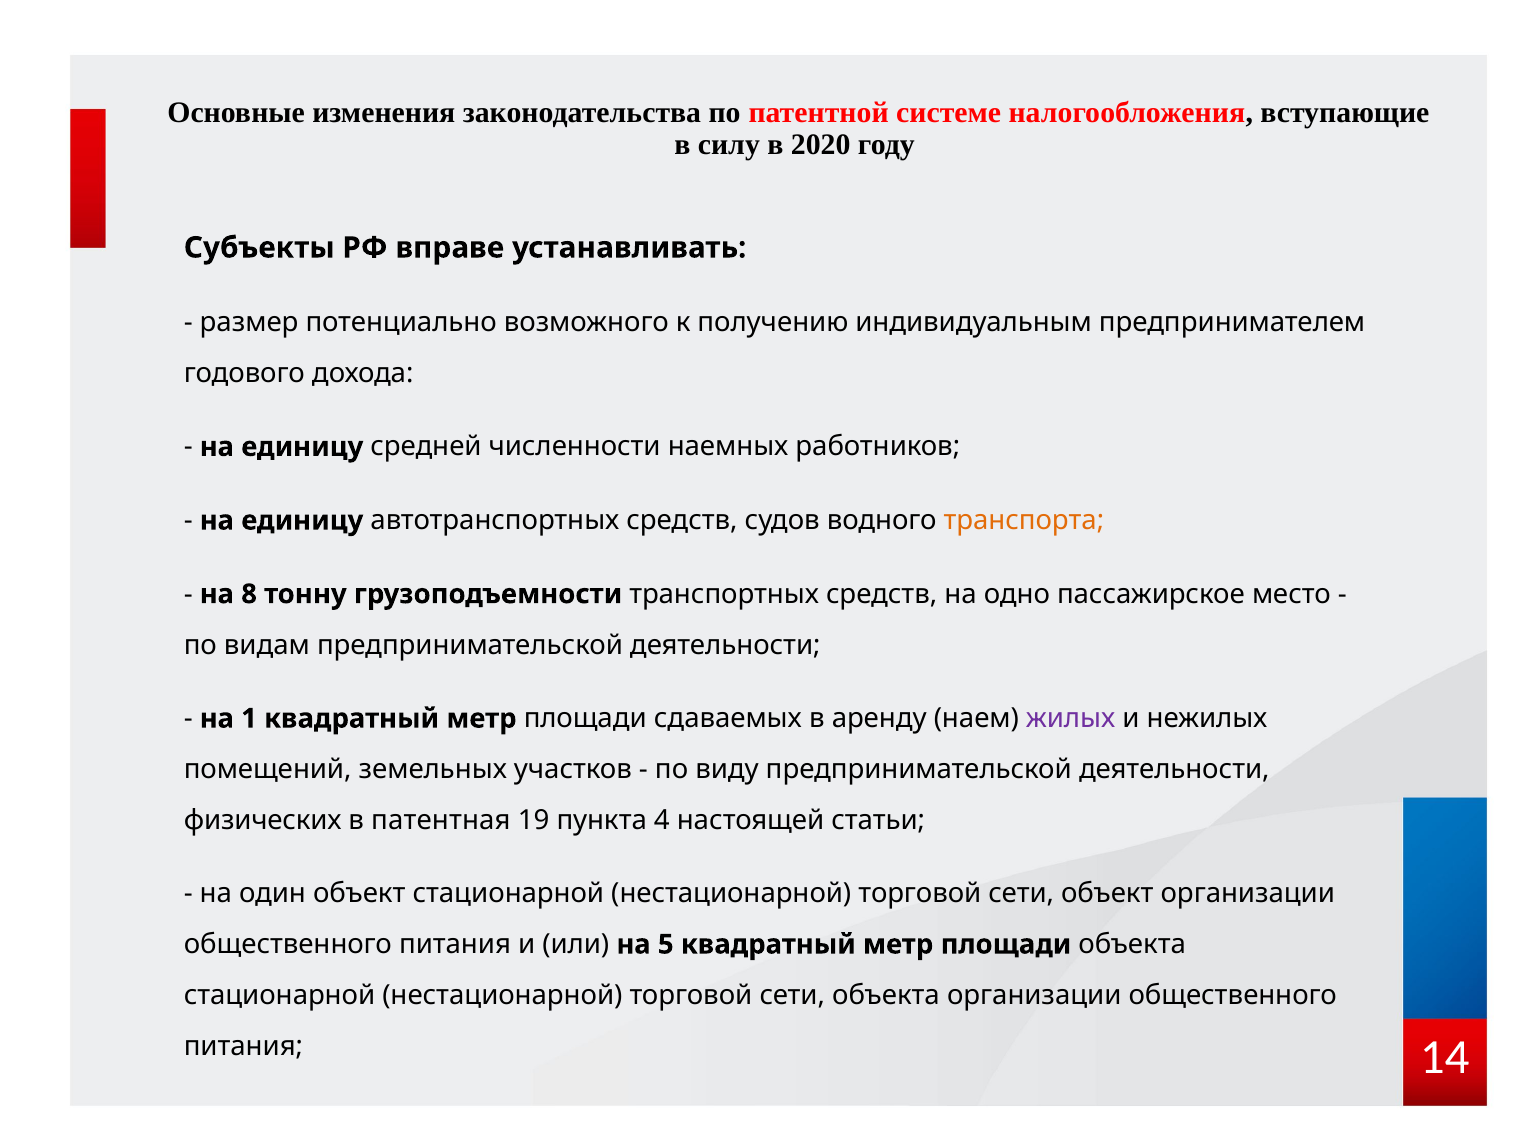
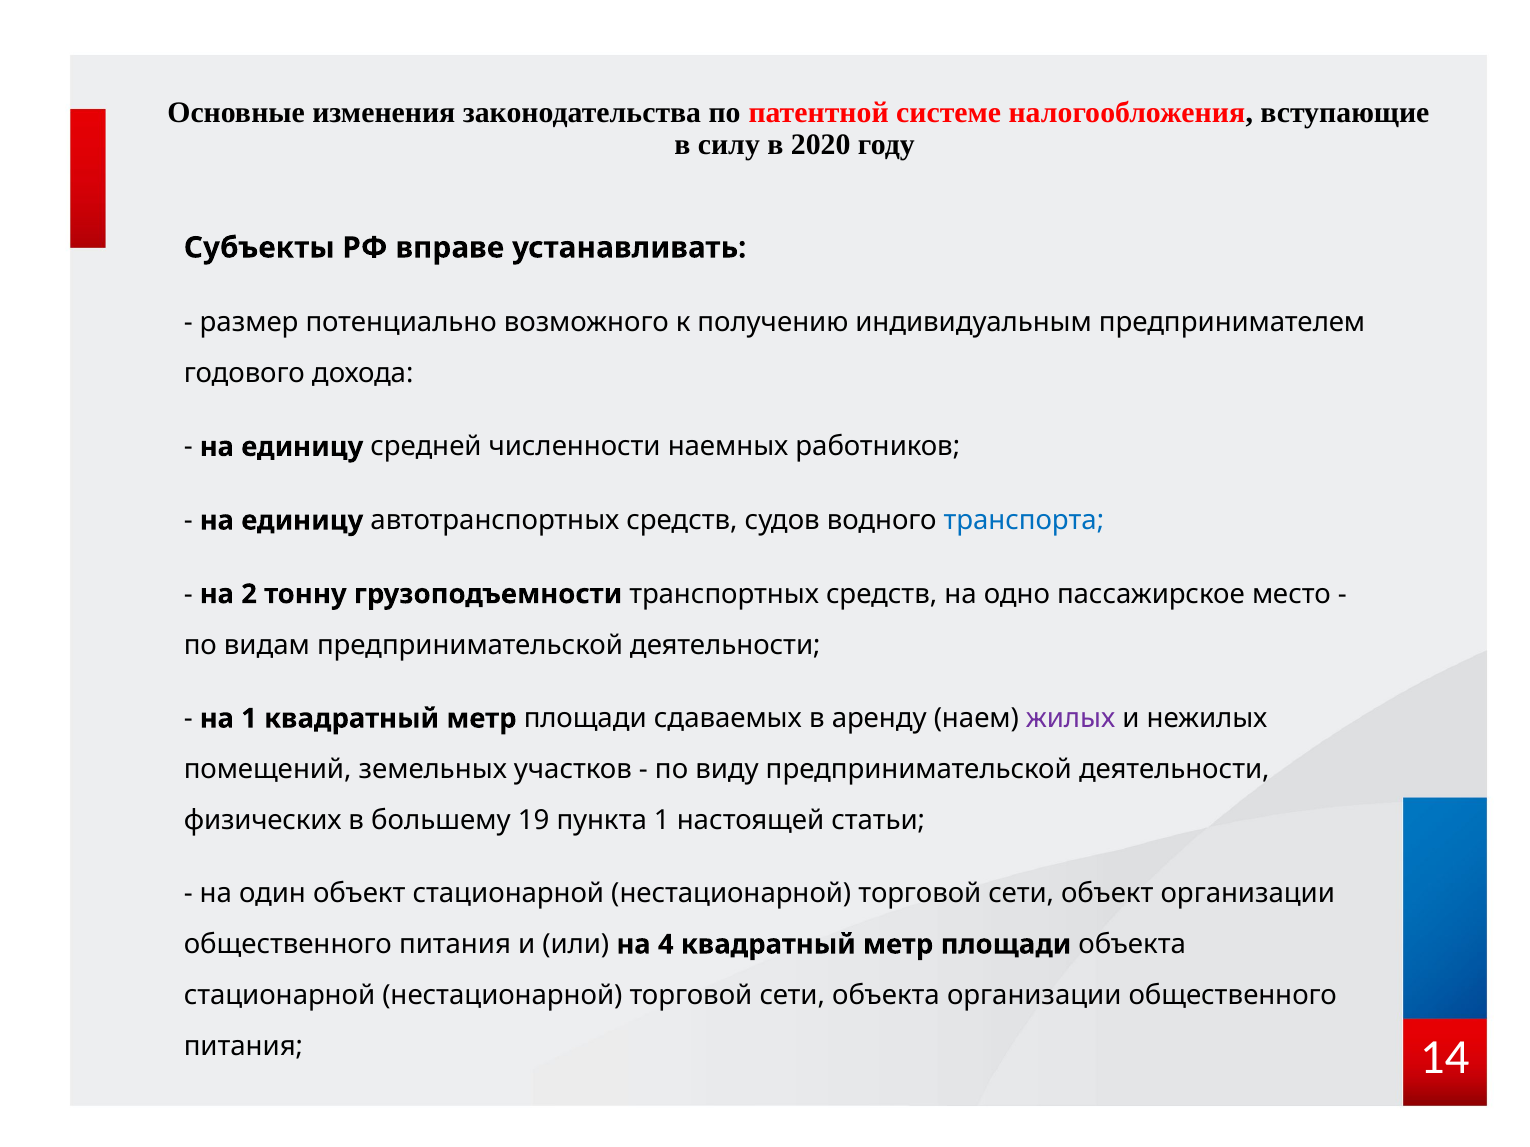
транспорта colour: orange -> blue
8: 8 -> 2
патентная: патентная -> большему
пункта 4: 4 -> 1
5: 5 -> 4
